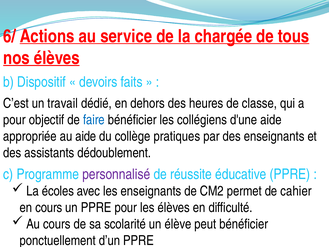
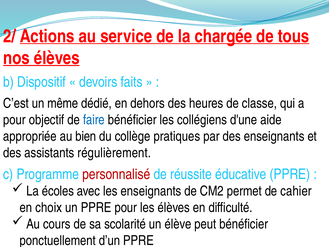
6/: 6/ -> 2/
travail: travail -> même
au aide: aide -> bien
dédoublement: dédoublement -> régulièrement
personnalisé colour: purple -> red
en cours: cours -> choix
